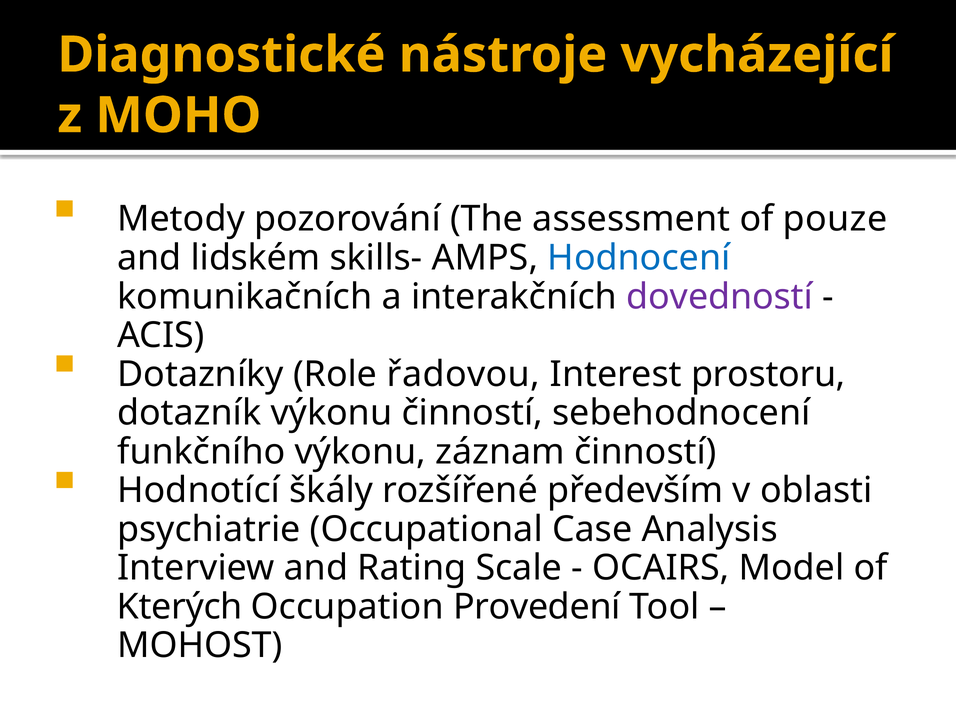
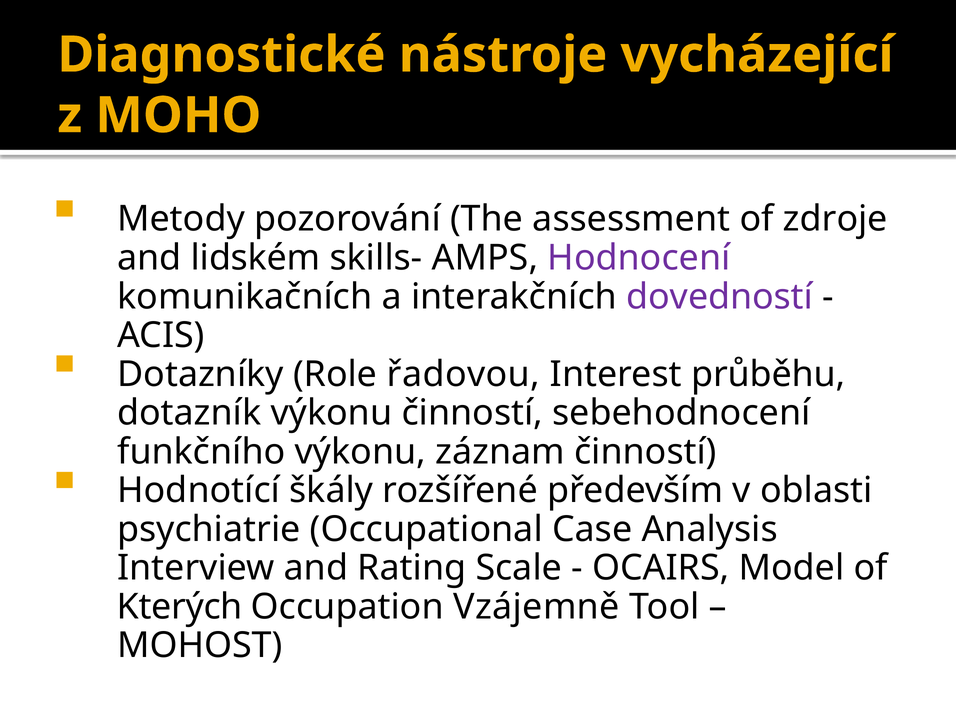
pouze: pouze -> zdroje
Hodnocení colour: blue -> purple
prostoru: prostoru -> průběhu
Provedení: Provedení -> Vzájemně
